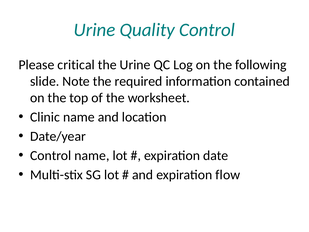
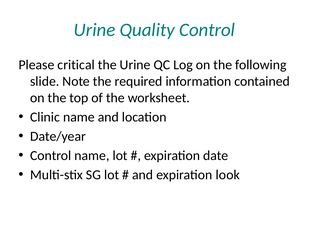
flow: flow -> look
